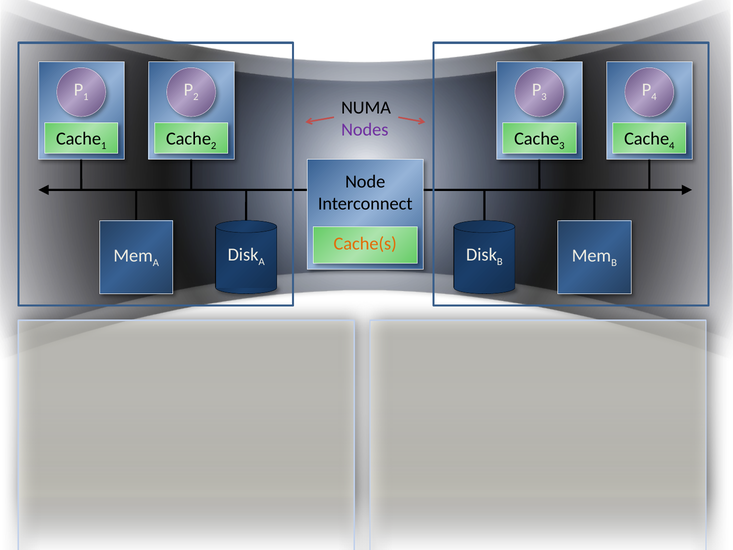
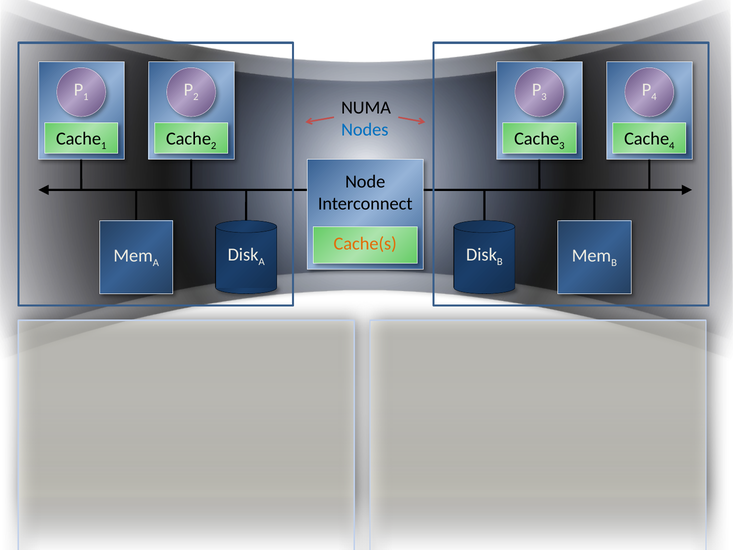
Nodes colour: purple -> blue
